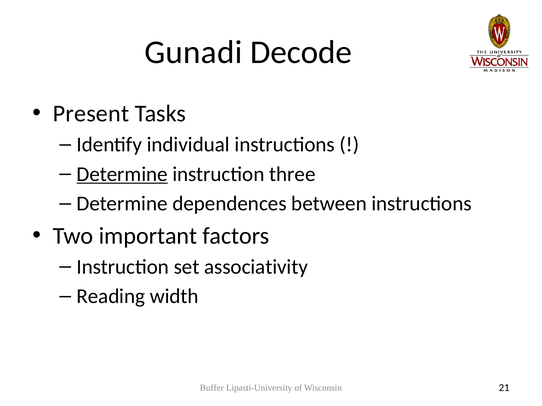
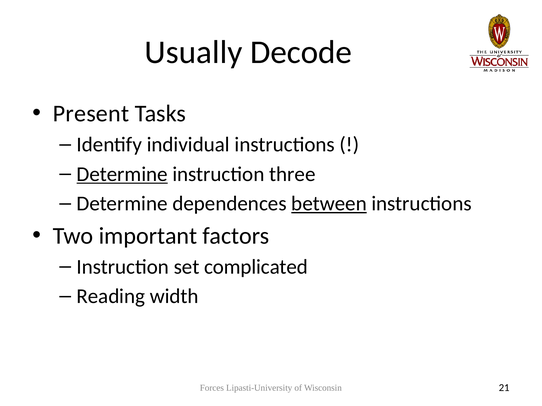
Gunadi: Gunadi -> Usually
between underline: none -> present
associativity: associativity -> complicated
Buffer: Buffer -> Forces
